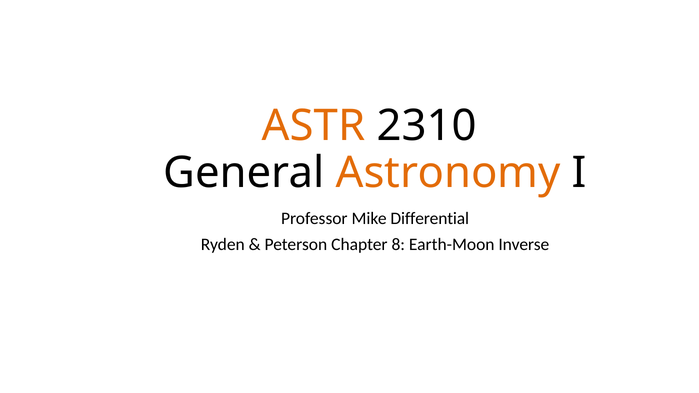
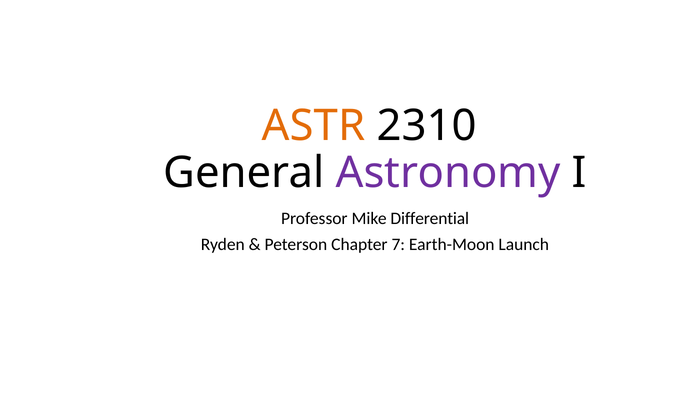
Astronomy colour: orange -> purple
8: 8 -> 7
Inverse: Inverse -> Launch
